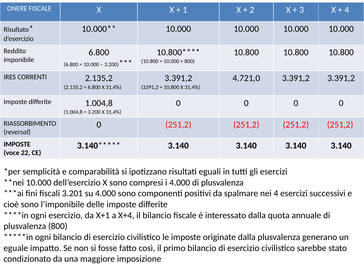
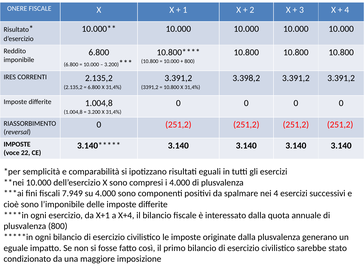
4.721,0: 4.721,0 -> 3.398,2
3.201: 3.201 -> 7.949
